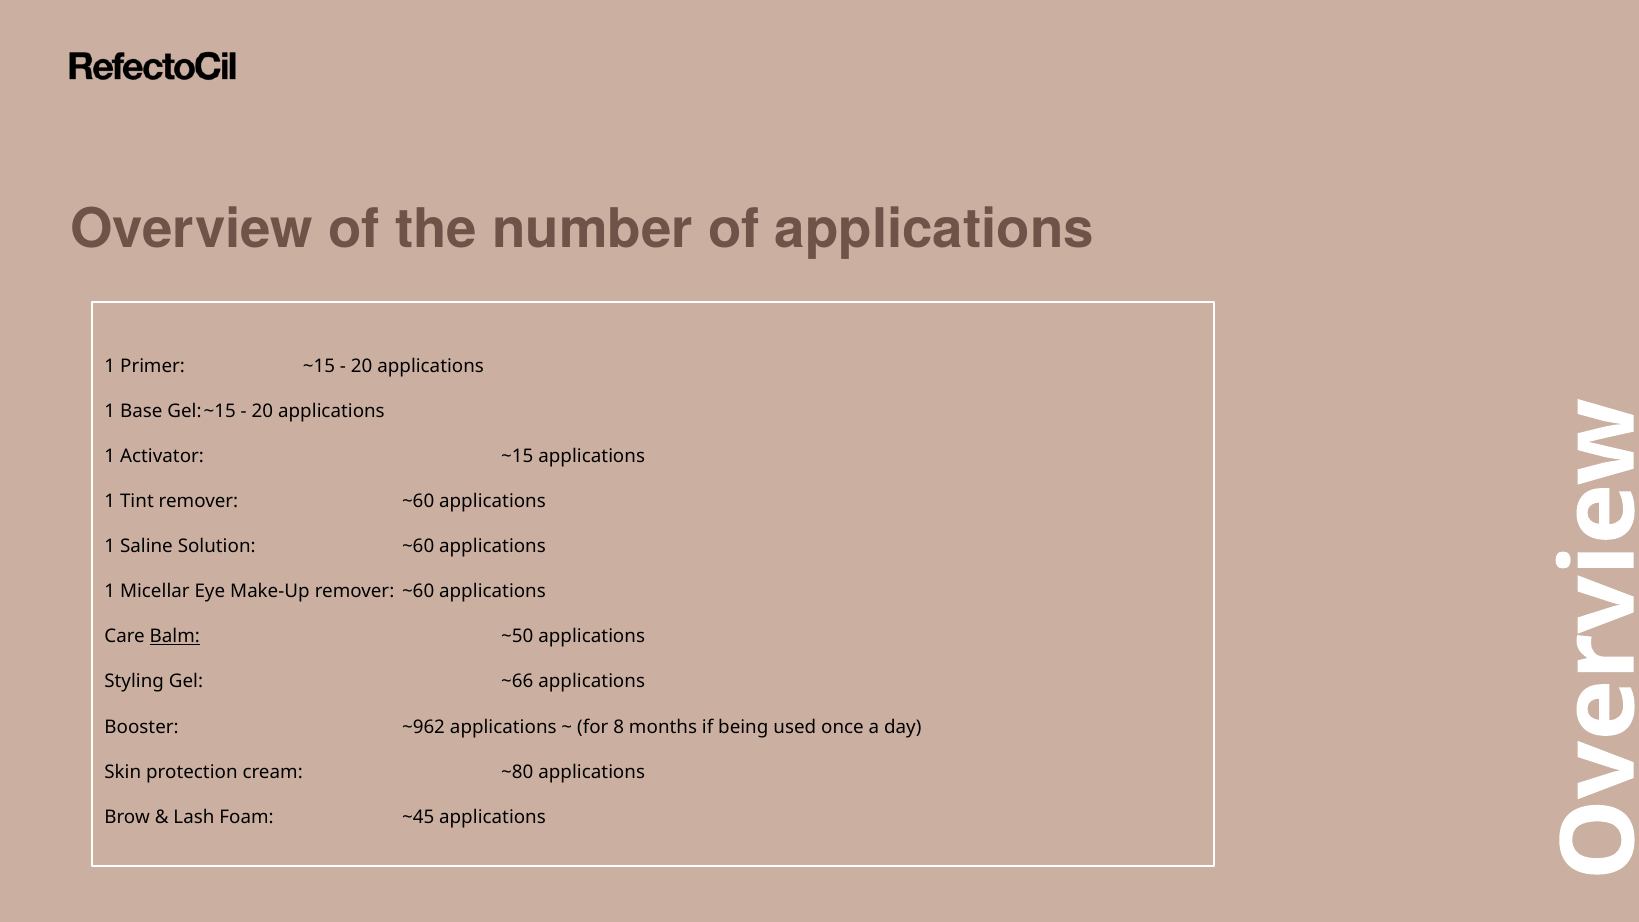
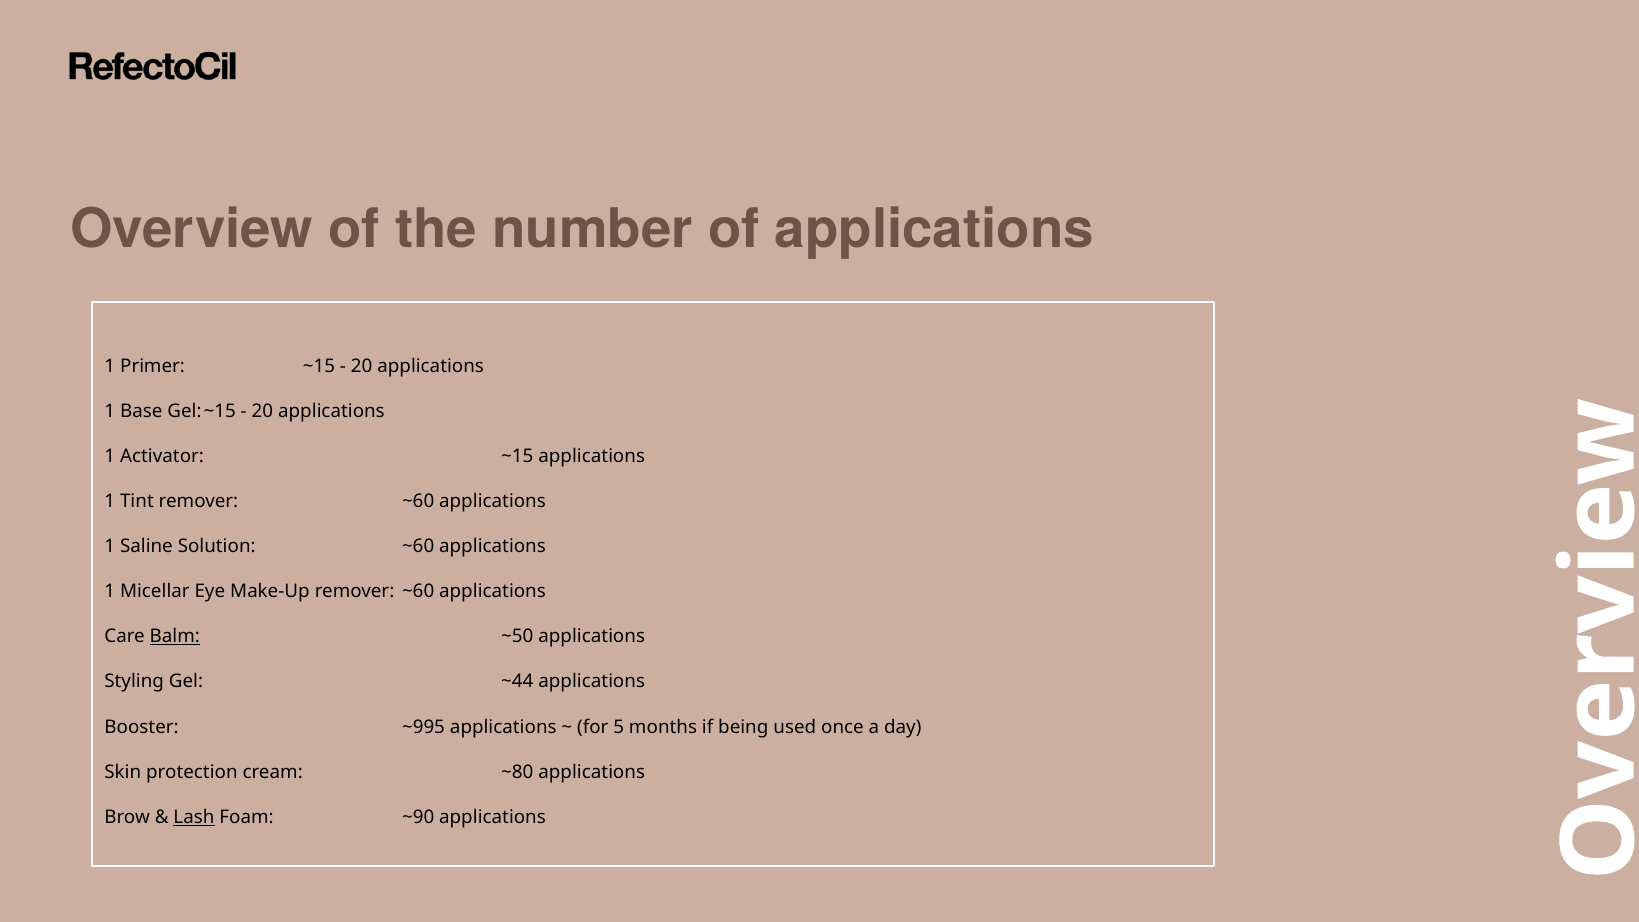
~66: ~66 -> ~44
~962: ~962 -> ~995
8: 8 -> 5
Lash underline: none -> present
~45: ~45 -> ~90
